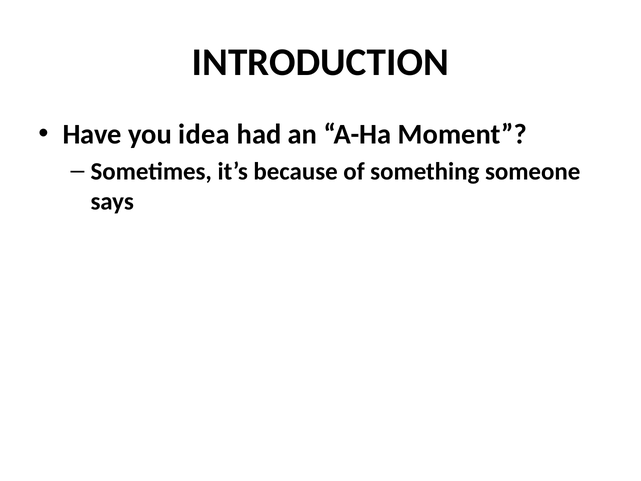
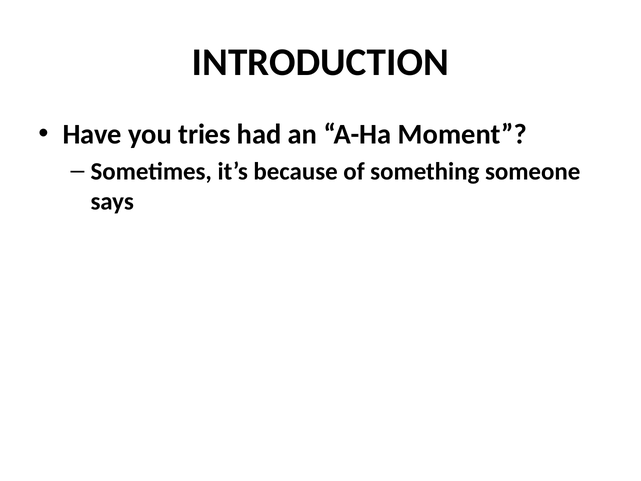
idea: idea -> tries
